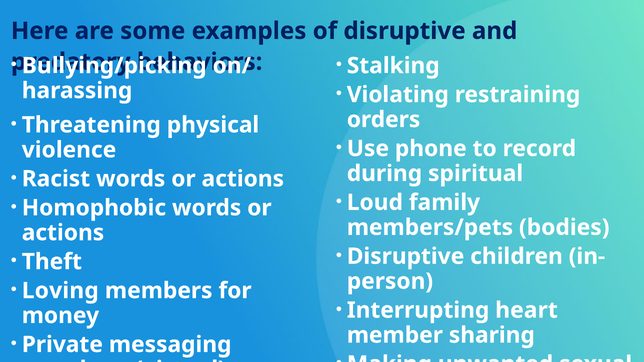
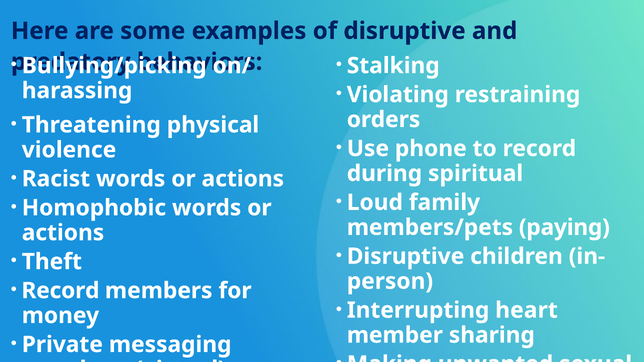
bodies: bodies -> paying
Loving at (60, 291): Loving -> Record
